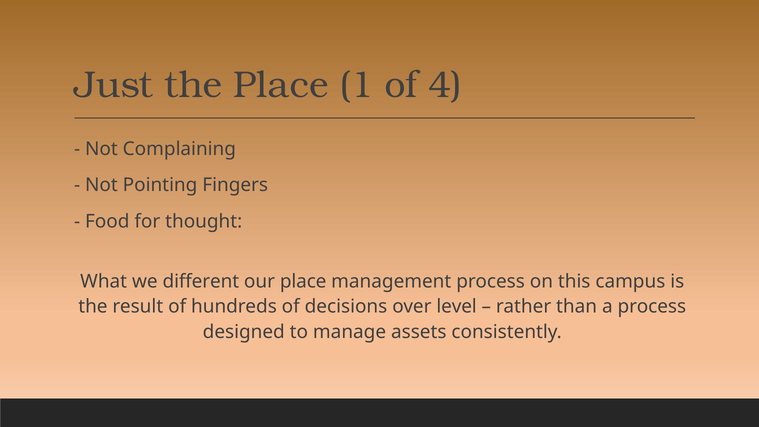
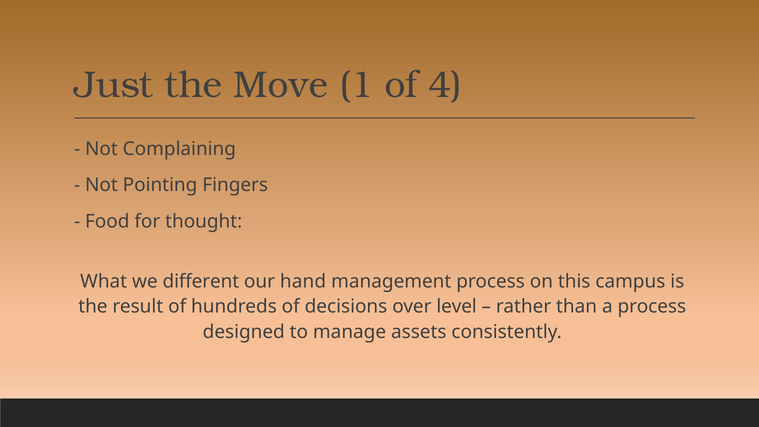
the Place: Place -> Move
our place: place -> hand
